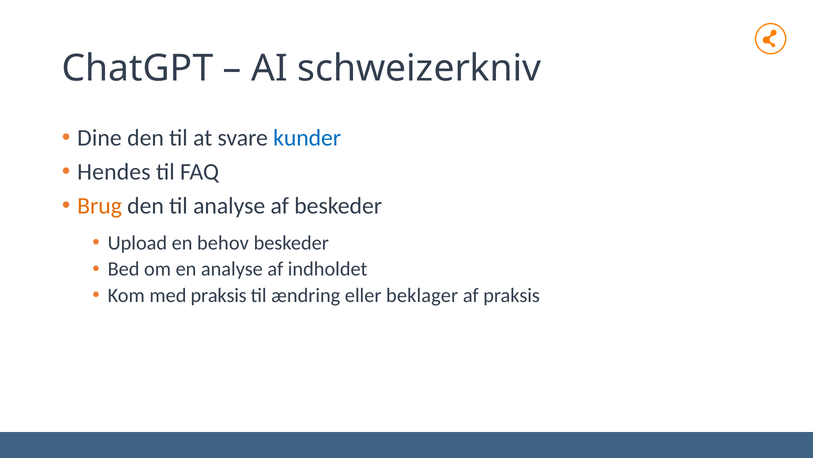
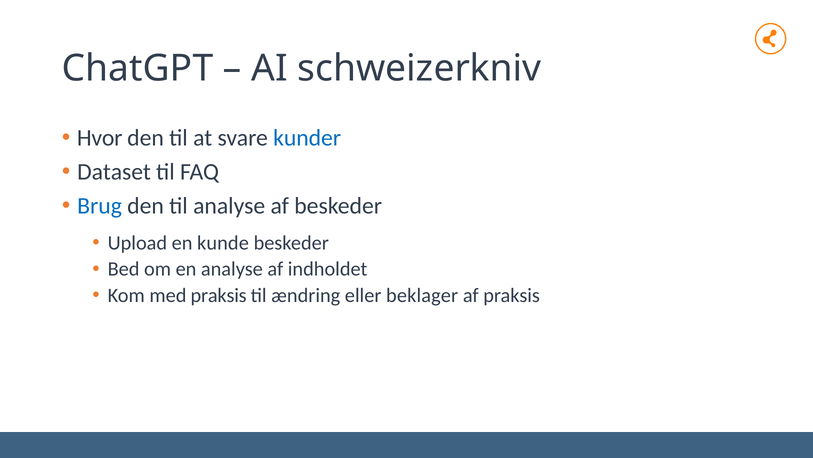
Dine: Dine -> Hvor
Hendes: Hendes -> Dataset
Brug colour: orange -> blue
behov: behov -> kunde
